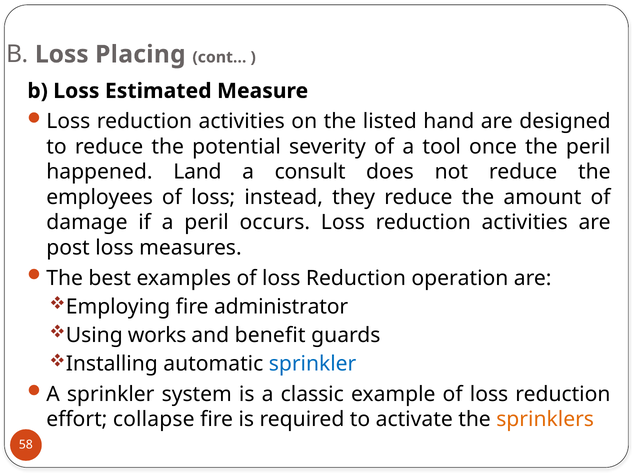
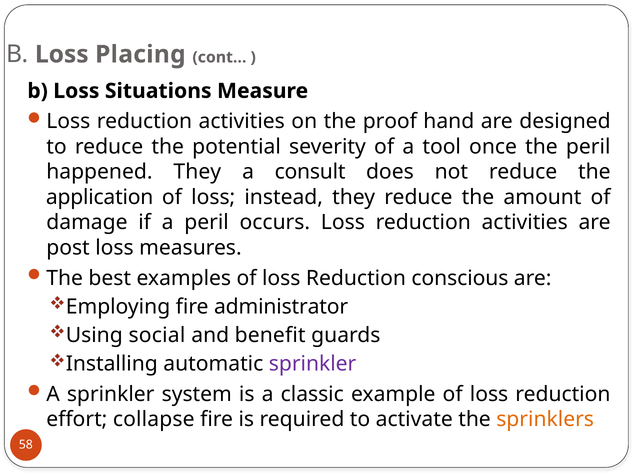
Estimated: Estimated -> Situations
listed: listed -> proof
happened Land: Land -> They
employees: employees -> application
operation: operation -> conscious
works: works -> social
sprinkler at (313, 364) colour: blue -> purple
